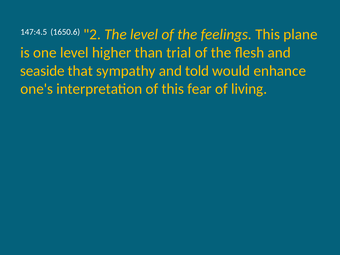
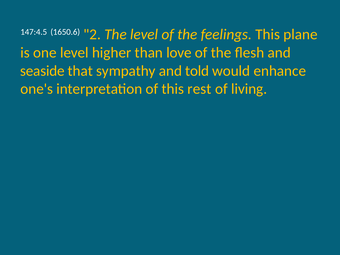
trial: trial -> love
fear: fear -> rest
